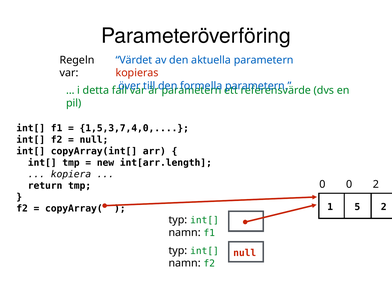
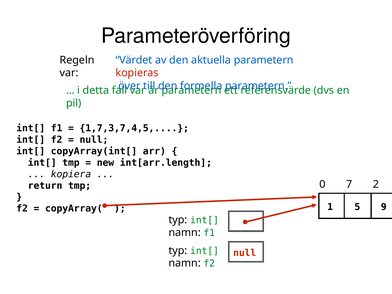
1,5,3,7,4,0: 1,5,3,7,4,0 -> 1,7,3,7,4,5
0 0: 0 -> 7
5 2: 2 -> 9
